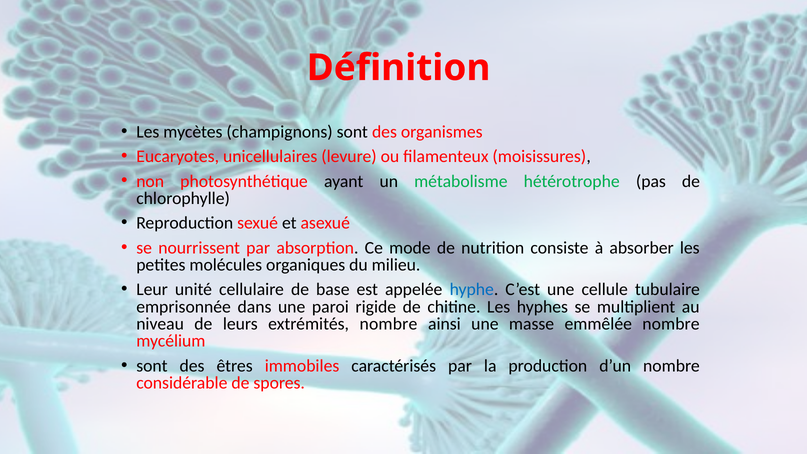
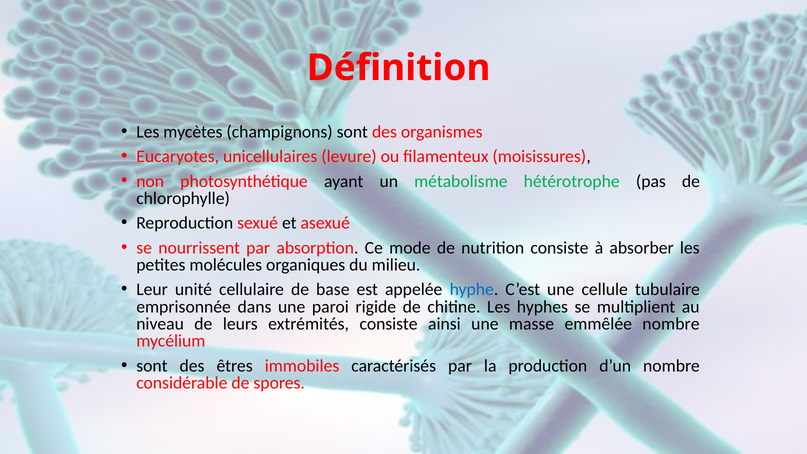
extrémités nombre: nombre -> consiste
